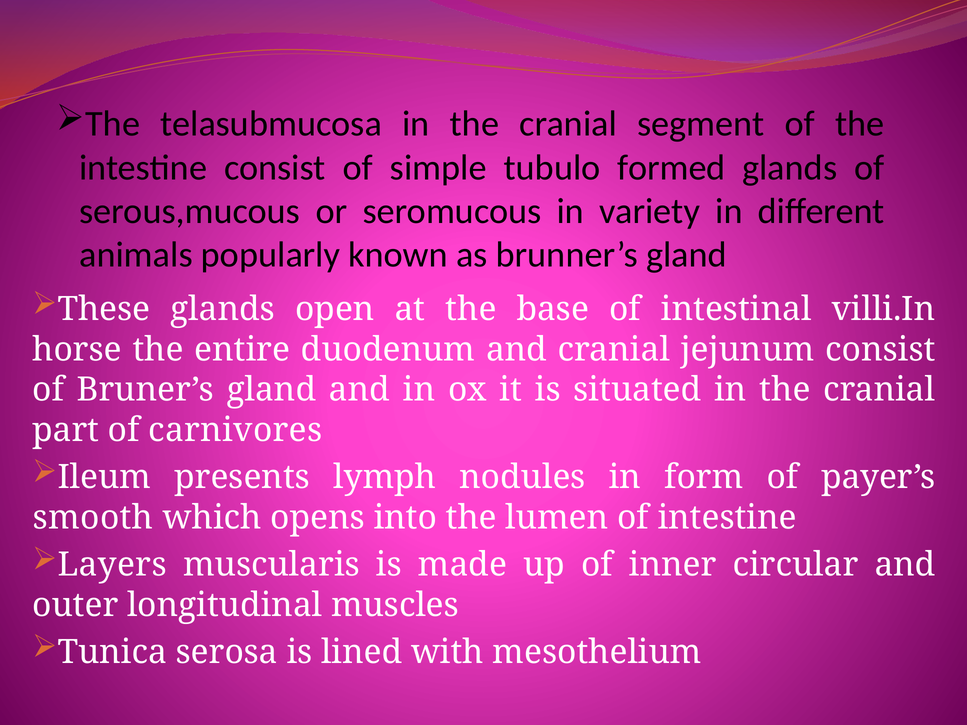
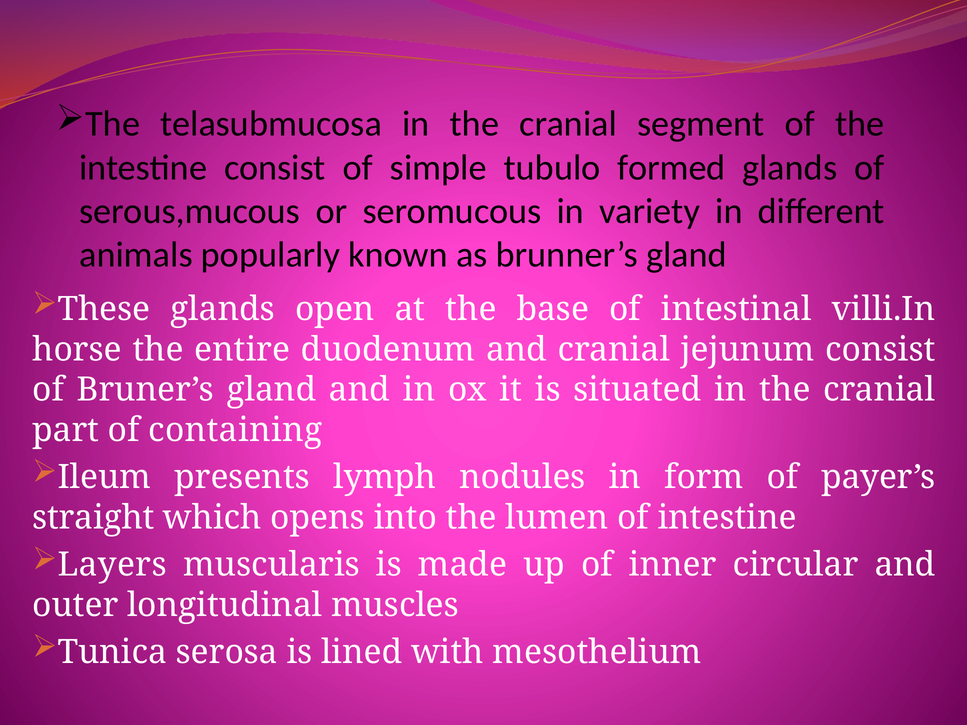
carnivores: carnivores -> containing
smooth: smooth -> straight
